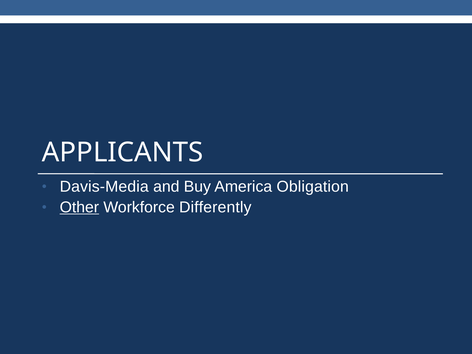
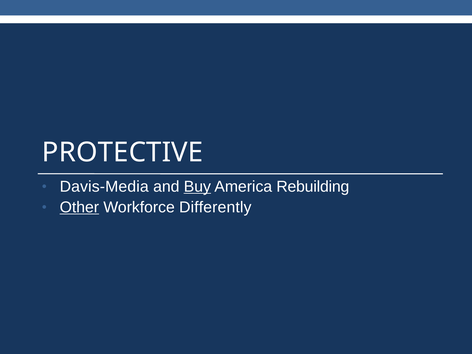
APPLICANTS: APPLICANTS -> PROTECTIVE
Buy underline: none -> present
Obligation: Obligation -> Rebuilding
